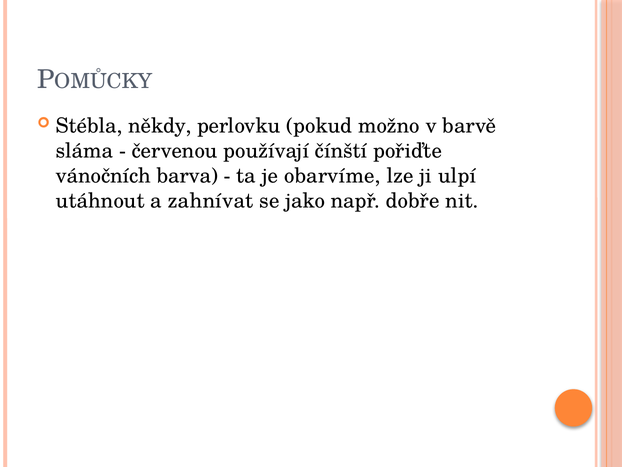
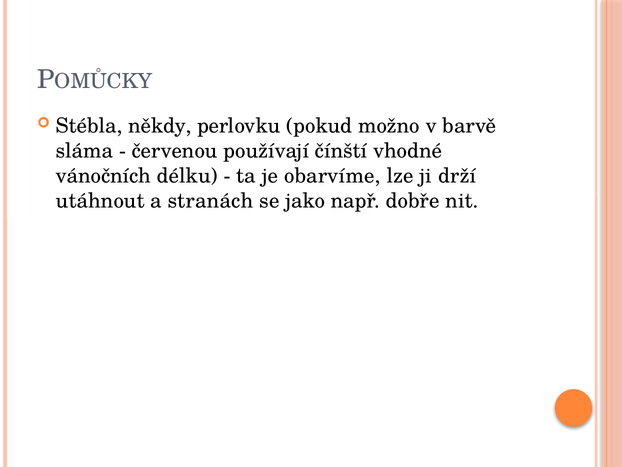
pořiďte: pořiďte -> vhodné
barva: barva -> délku
ulpí: ulpí -> drží
zahnívat: zahnívat -> stranách
